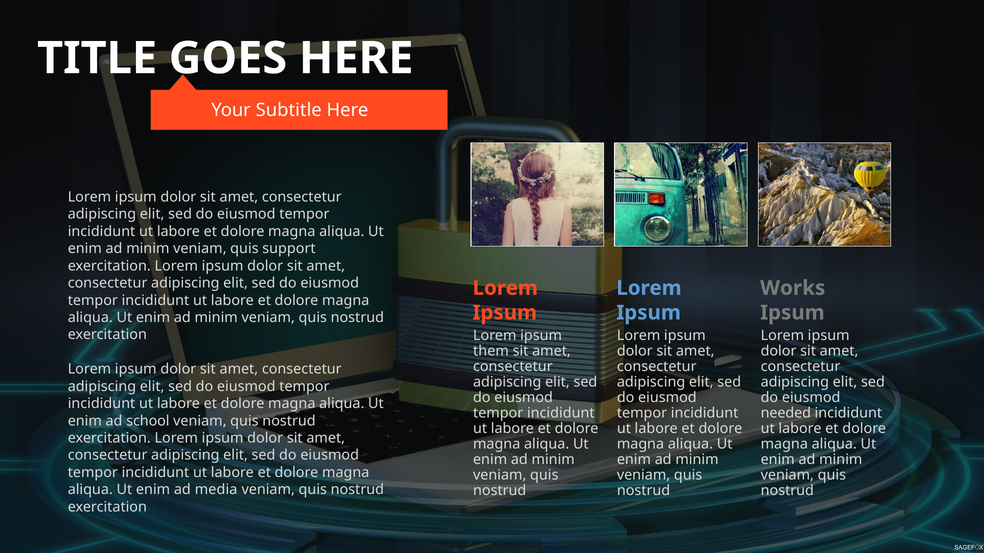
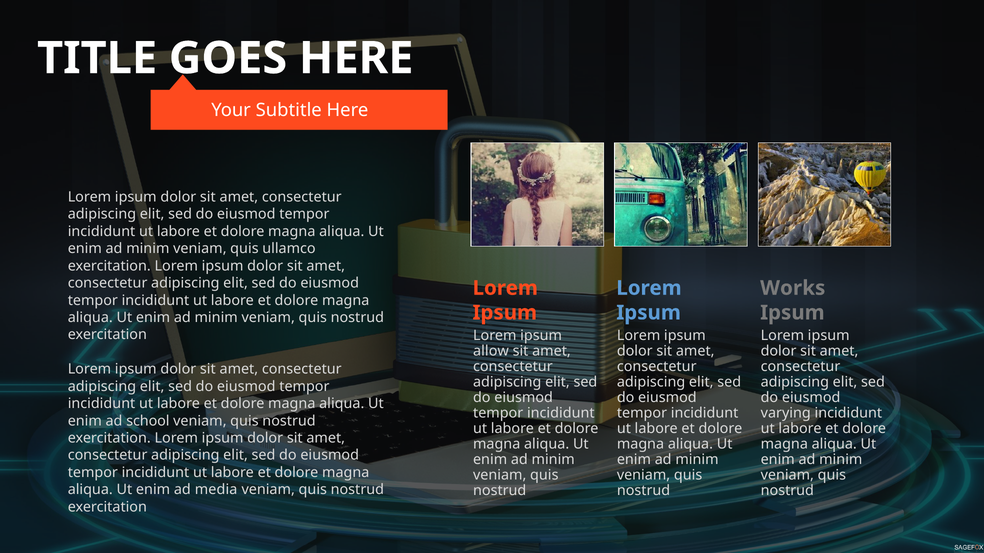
support: support -> ullamco
them: them -> allow
needed: needed -> varying
